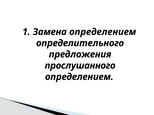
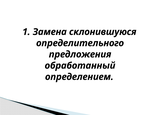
Замена определением: определением -> склонившуюся
прослушанного: прослушанного -> обработанный
